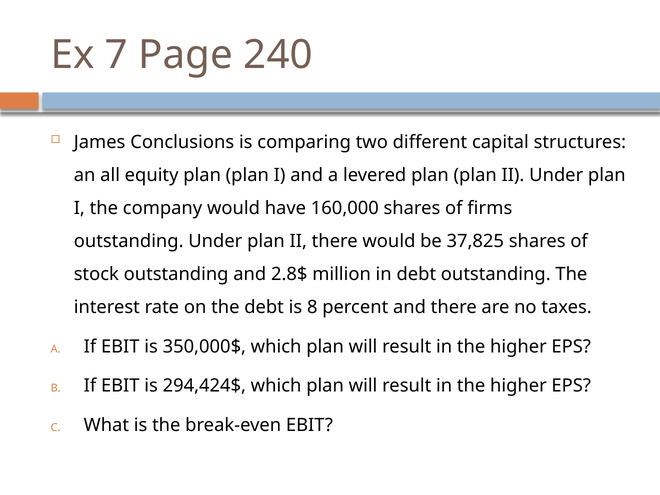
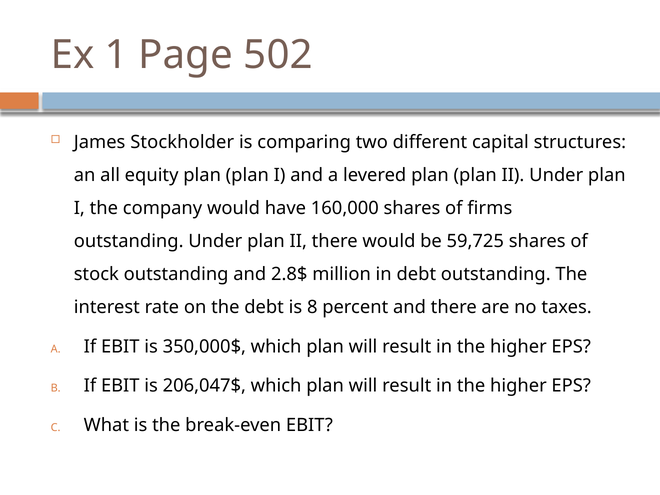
7: 7 -> 1
240: 240 -> 502
Conclusions: Conclusions -> Stockholder
37,825: 37,825 -> 59,725
294,424$: 294,424$ -> 206,047$
